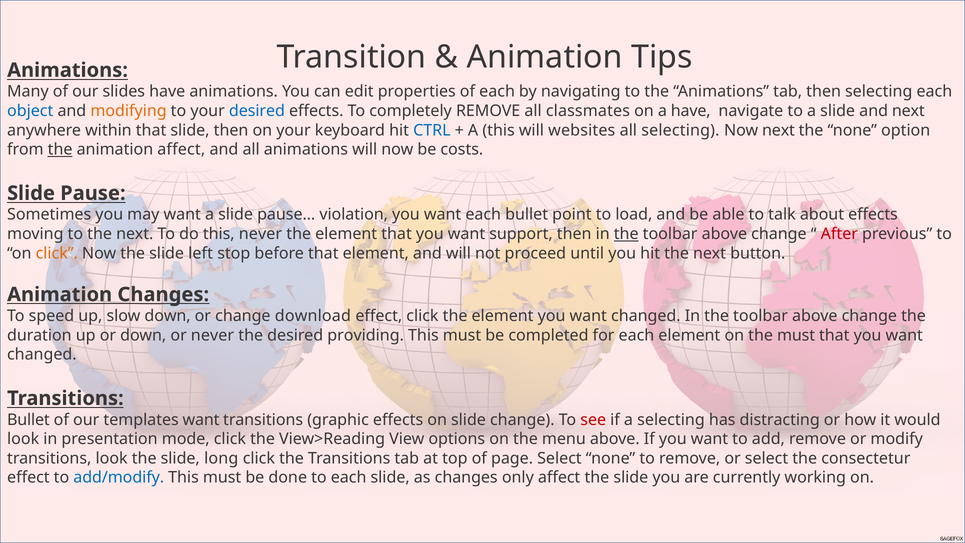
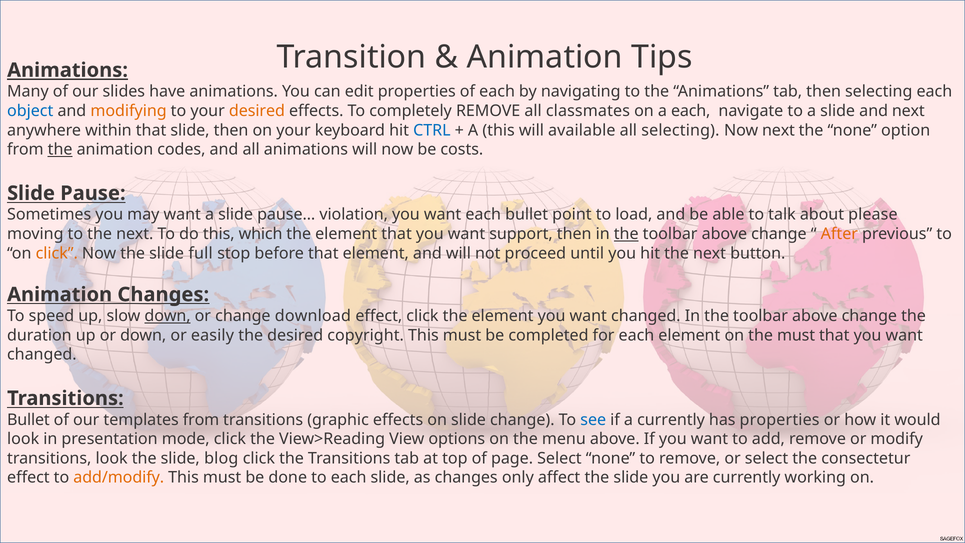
Animations at (68, 70) underline: none -> present
desired at (257, 111) colour: blue -> orange
a have: have -> each
websites: websites -> available
animation affect: affect -> codes
about effects: effects -> please
this never: never -> which
After colour: red -> orange
left: left -> full
down at (168, 316) underline: none -> present
or never: never -> easily
providing: providing -> copyright
templates want: want -> from
see colour: red -> blue
a selecting: selecting -> currently
has distracting: distracting -> properties
long: long -> blog
add/modify colour: blue -> orange
